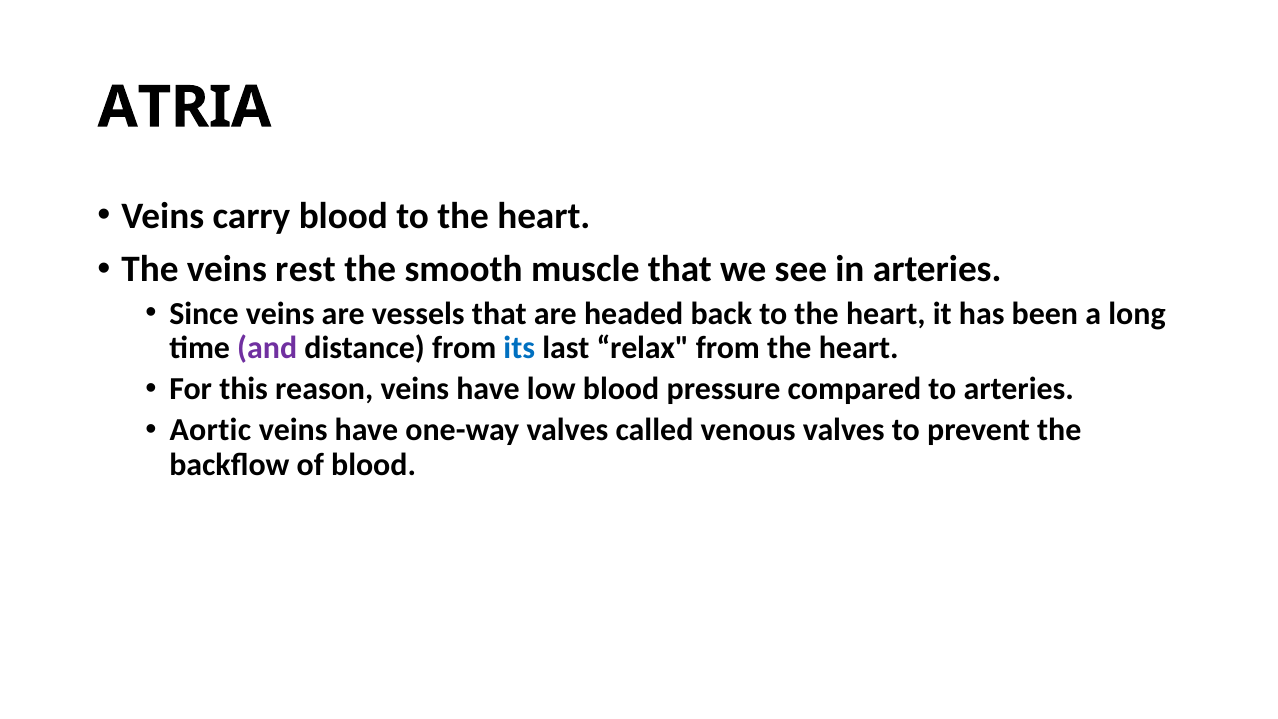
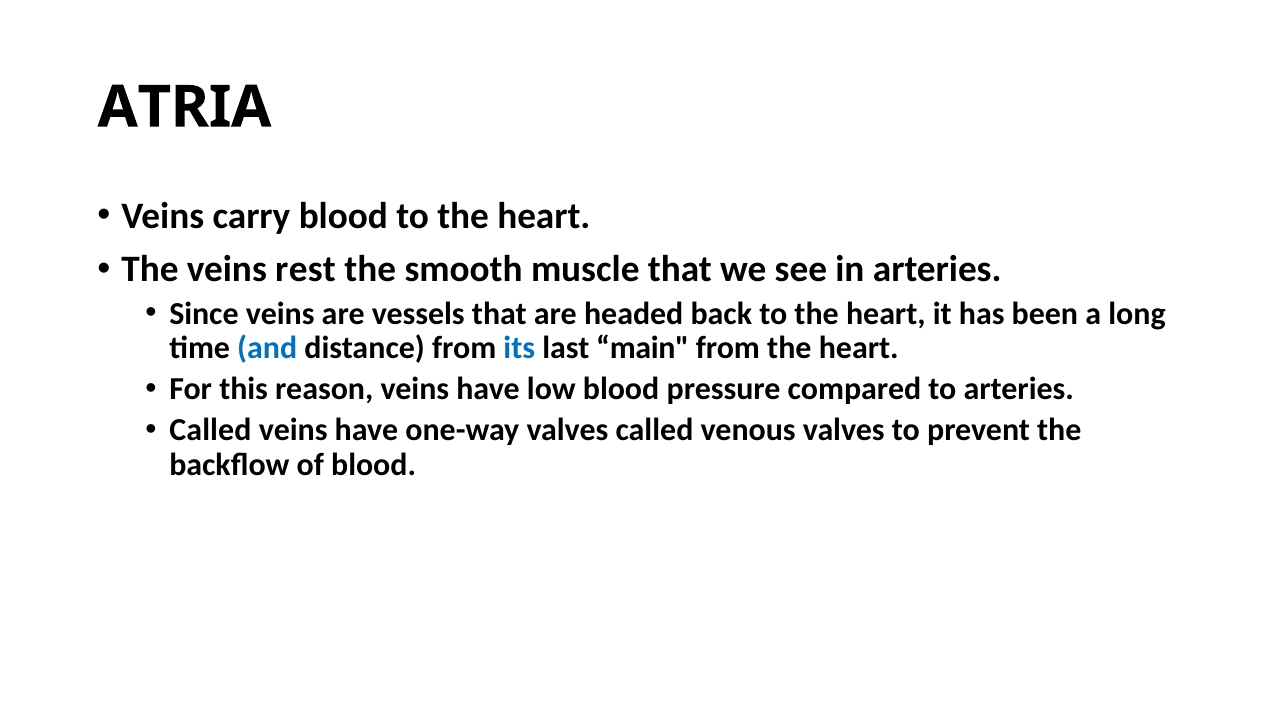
and colour: purple -> blue
relax: relax -> main
Aortic at (210, 430): Aortic -> Called
